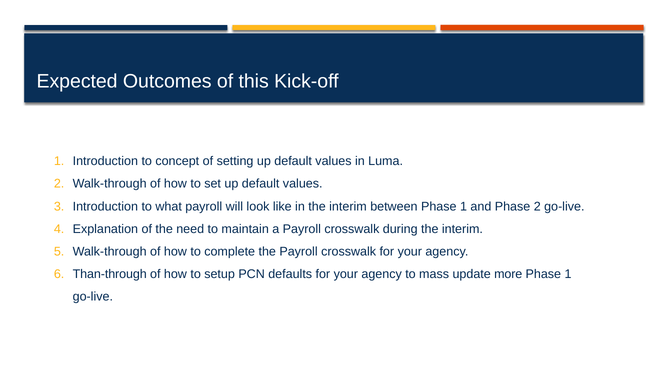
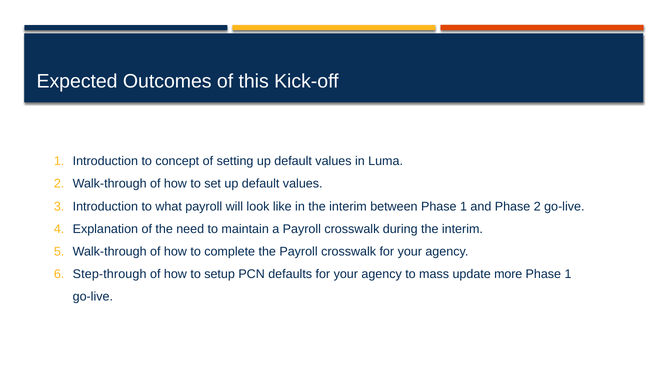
Than-through: Than-through -> Step-through
